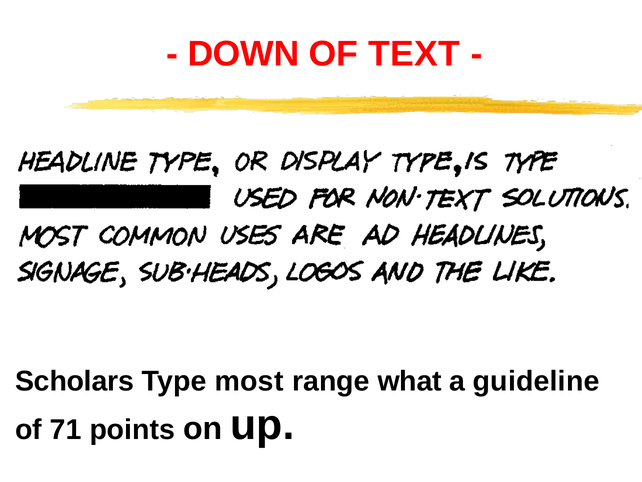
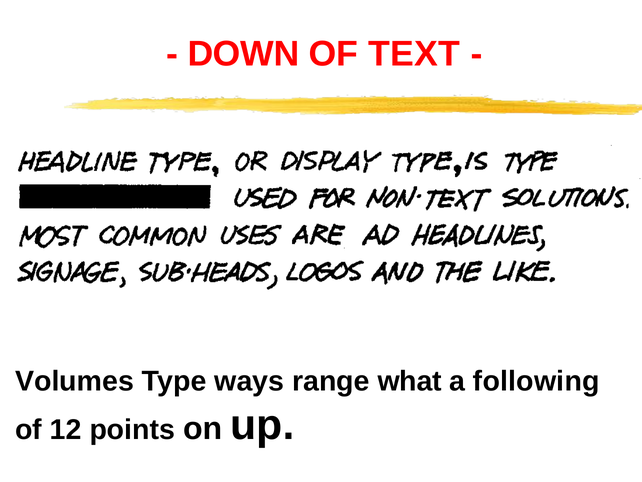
Scholars: Scholars -> Volumes
most: most -> ways
guideline: guideline -> following
71: 71 -> 12
